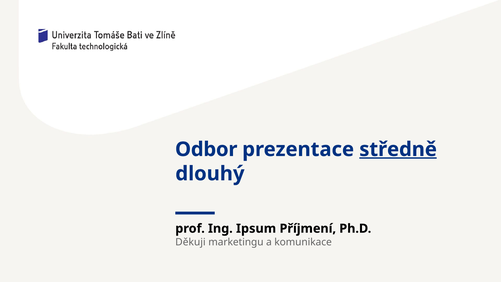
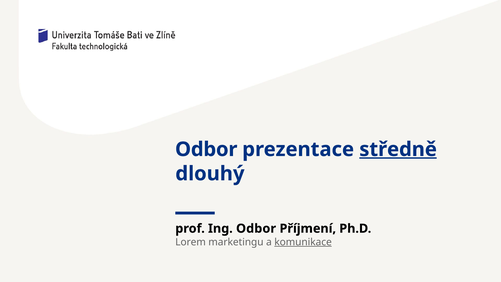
Ing Ipsum: Ipsum -> Odbor
Děkuji: Děkuji -> Lorem
komunikace underline: none -> present
